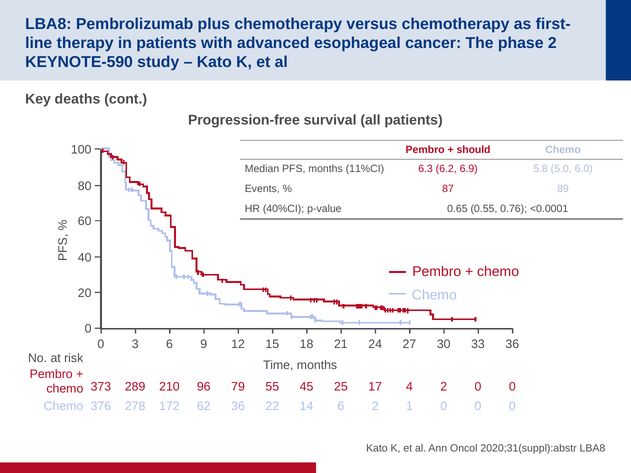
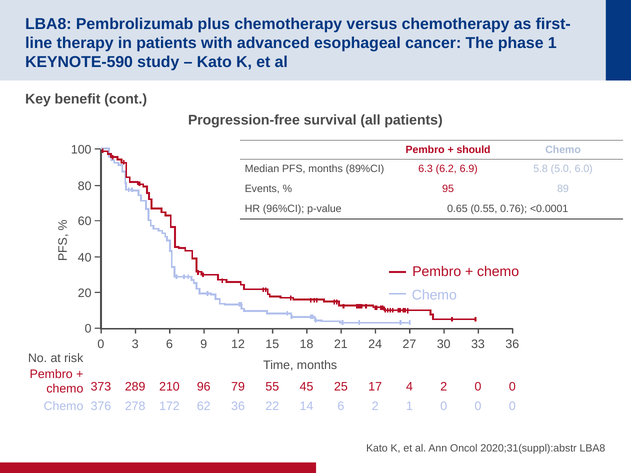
phase 2: 2 -> 1
deaths: deaths -> benefit
11%CI: 11%CI -> 89%CI
87: 87 -> 95
40%CI: 40%CI -> 96%CI
